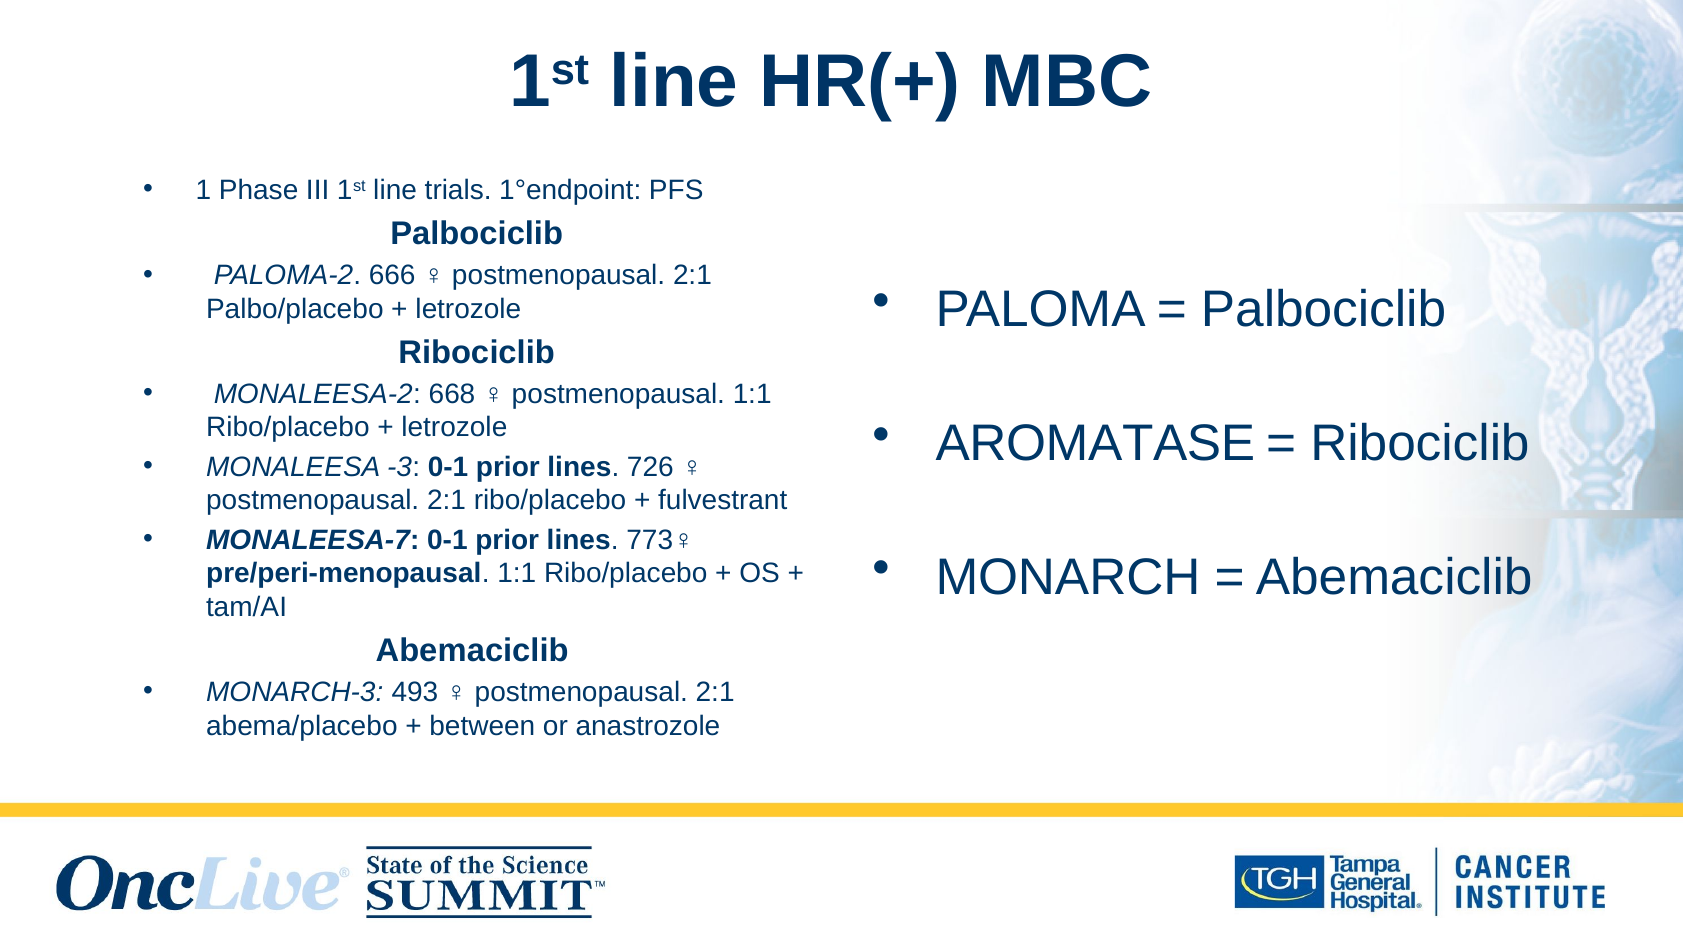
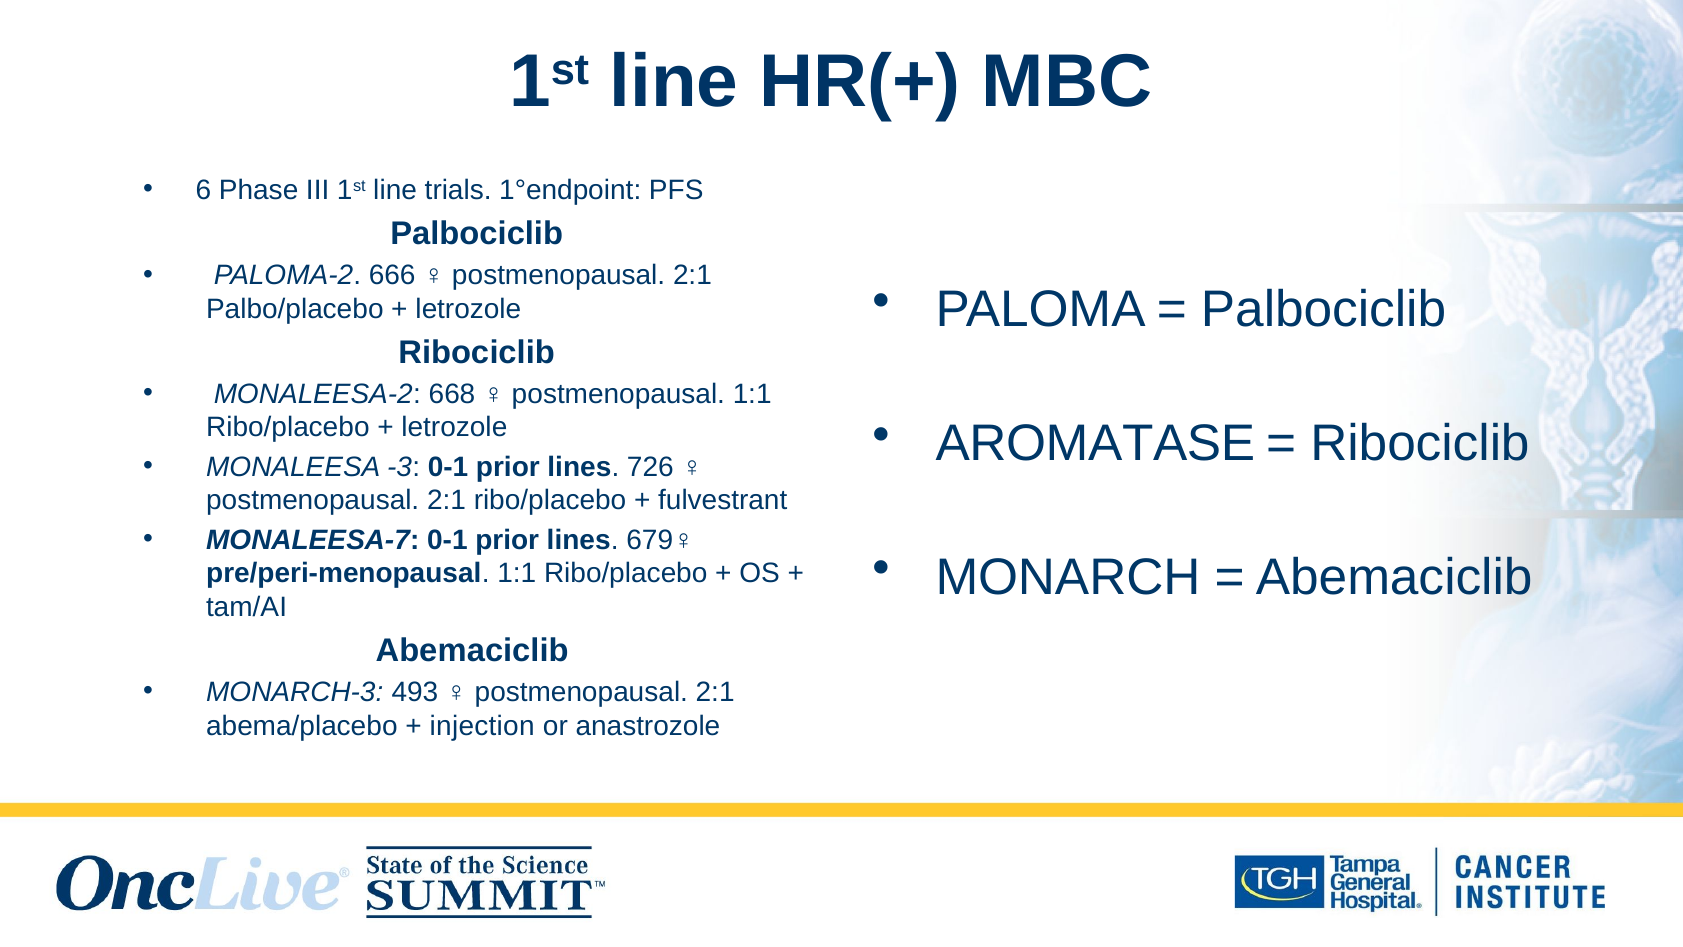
1: 1 -> 6
773♀: 773♀ -> 679♀
between: between -> injection
